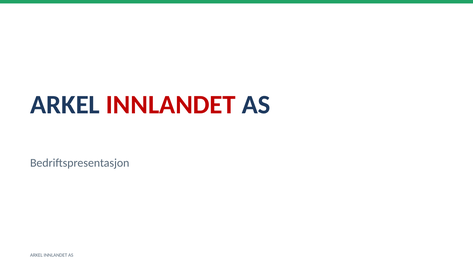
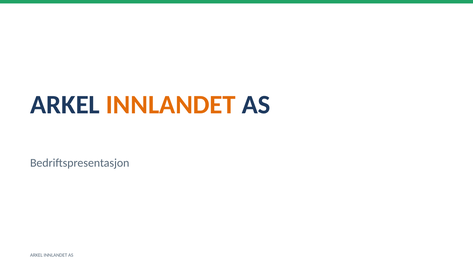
INNLANDET at (171, 105) colour: red -> orange
